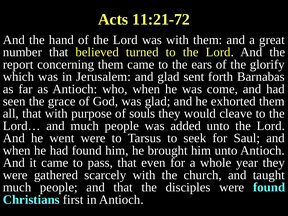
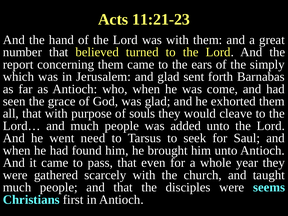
11:21-72: 11:21-72 -> 11:21-23
glorify: glorify -> simply
went were: were -> need
were found: found -> seems
